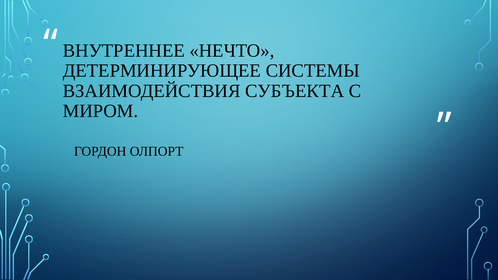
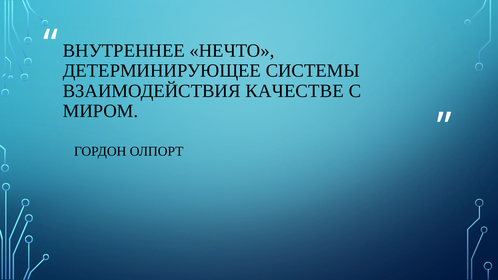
СУБЪЕКТА: СУБЪЕКТА -> КАЧЕСТВЕ
